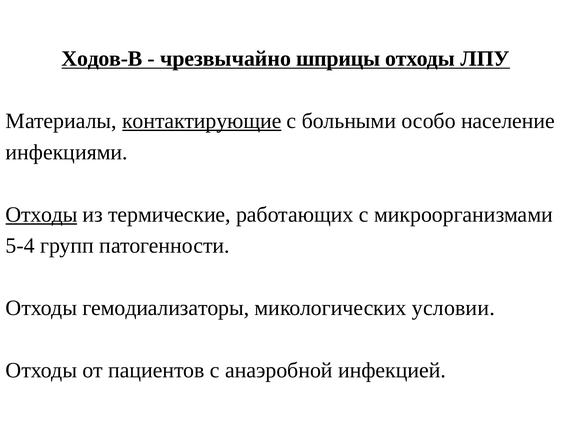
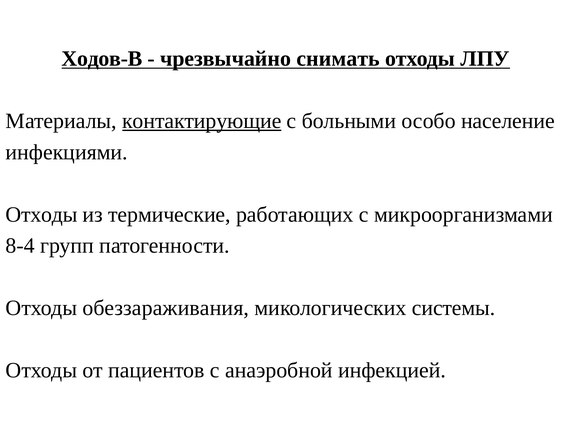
шприцы: шприцы -> снимать
Отходы at (41, 215) underline: present -> none
5-4: 5-4 -> 8-4
гемодиализаторы: гемодиализаторы -> обеззараживания
условии: условии -> системы
